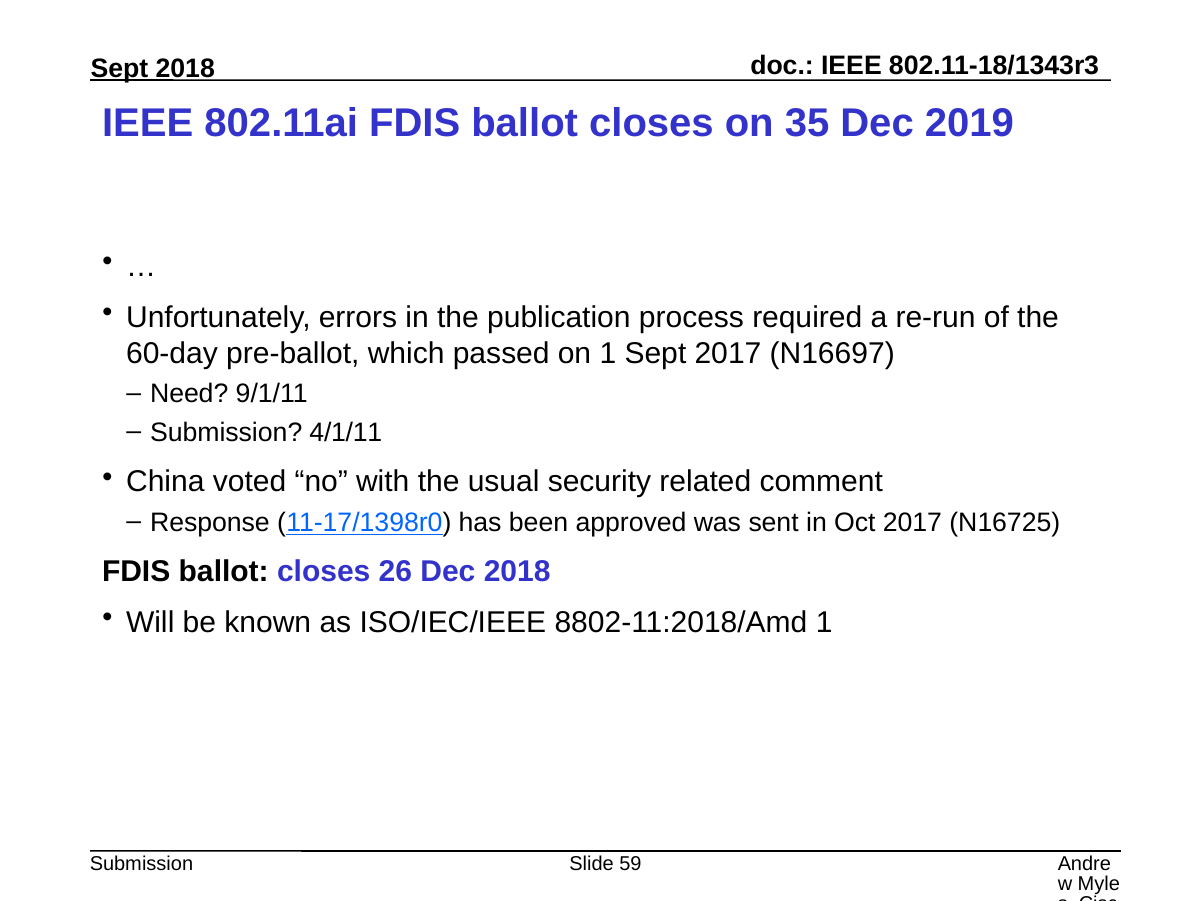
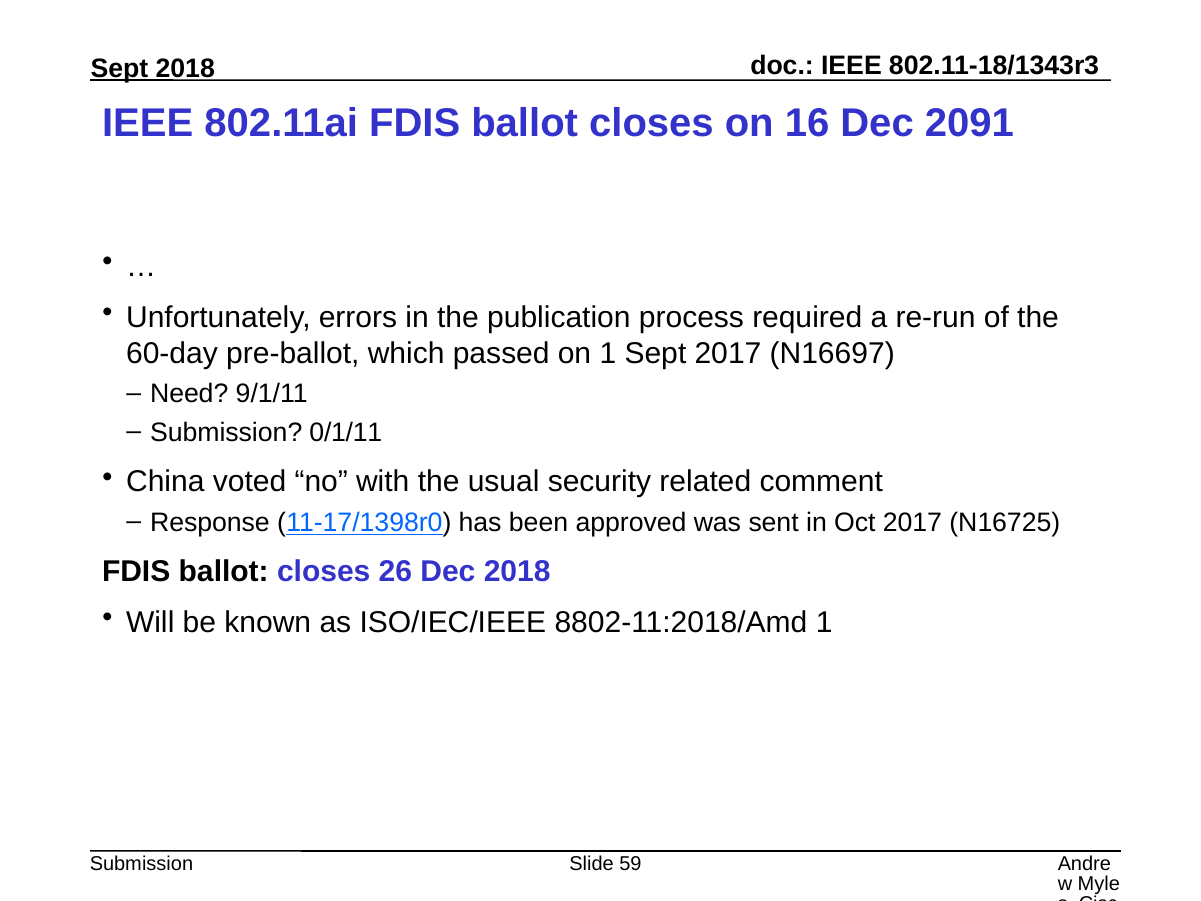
35: 35 -> 16
2019: 2019 -> 2091
4/1/11: 4/1/11 -> 0/1/11
